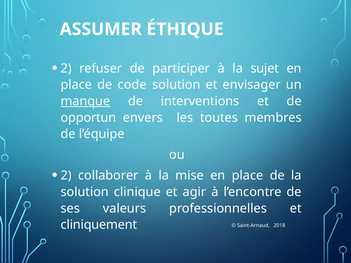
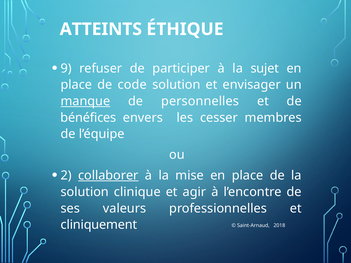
ASSUMER: ASSUMER -> ATTEINTS
2 at (66, 68): 2 -> 9
interventions: interventions -> personnelles
opportun: opportun -> bénéfices
toutes: toutes -> cesser
collaborer underline: none -> present
